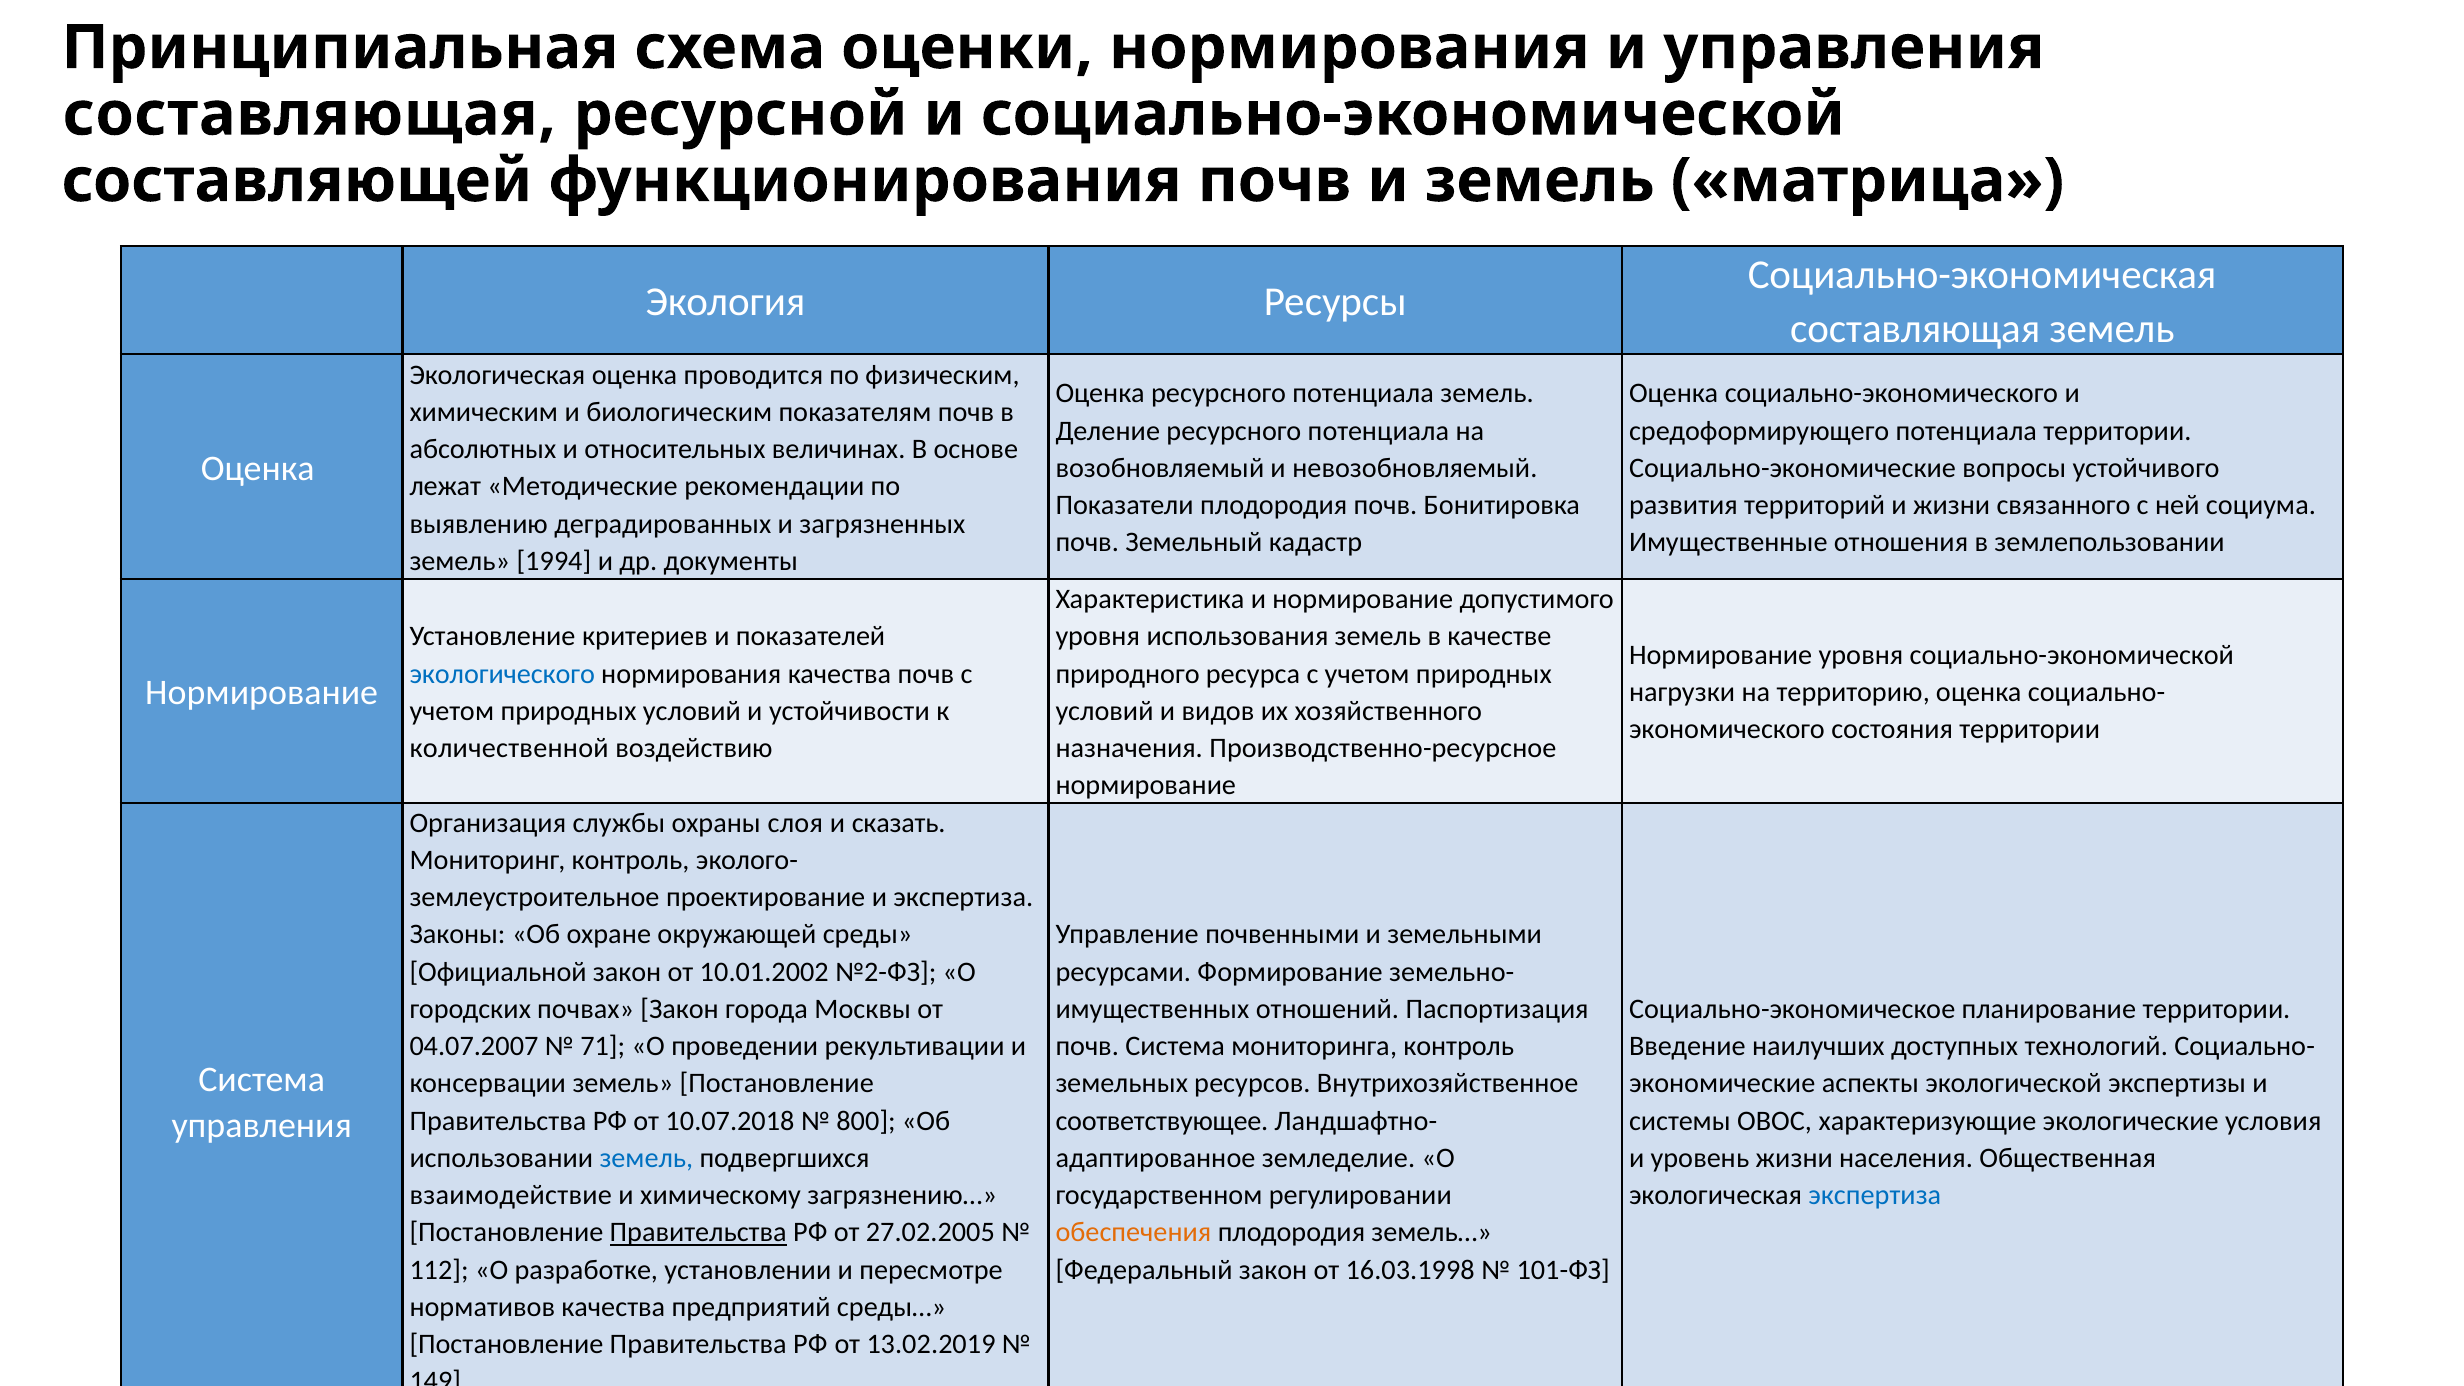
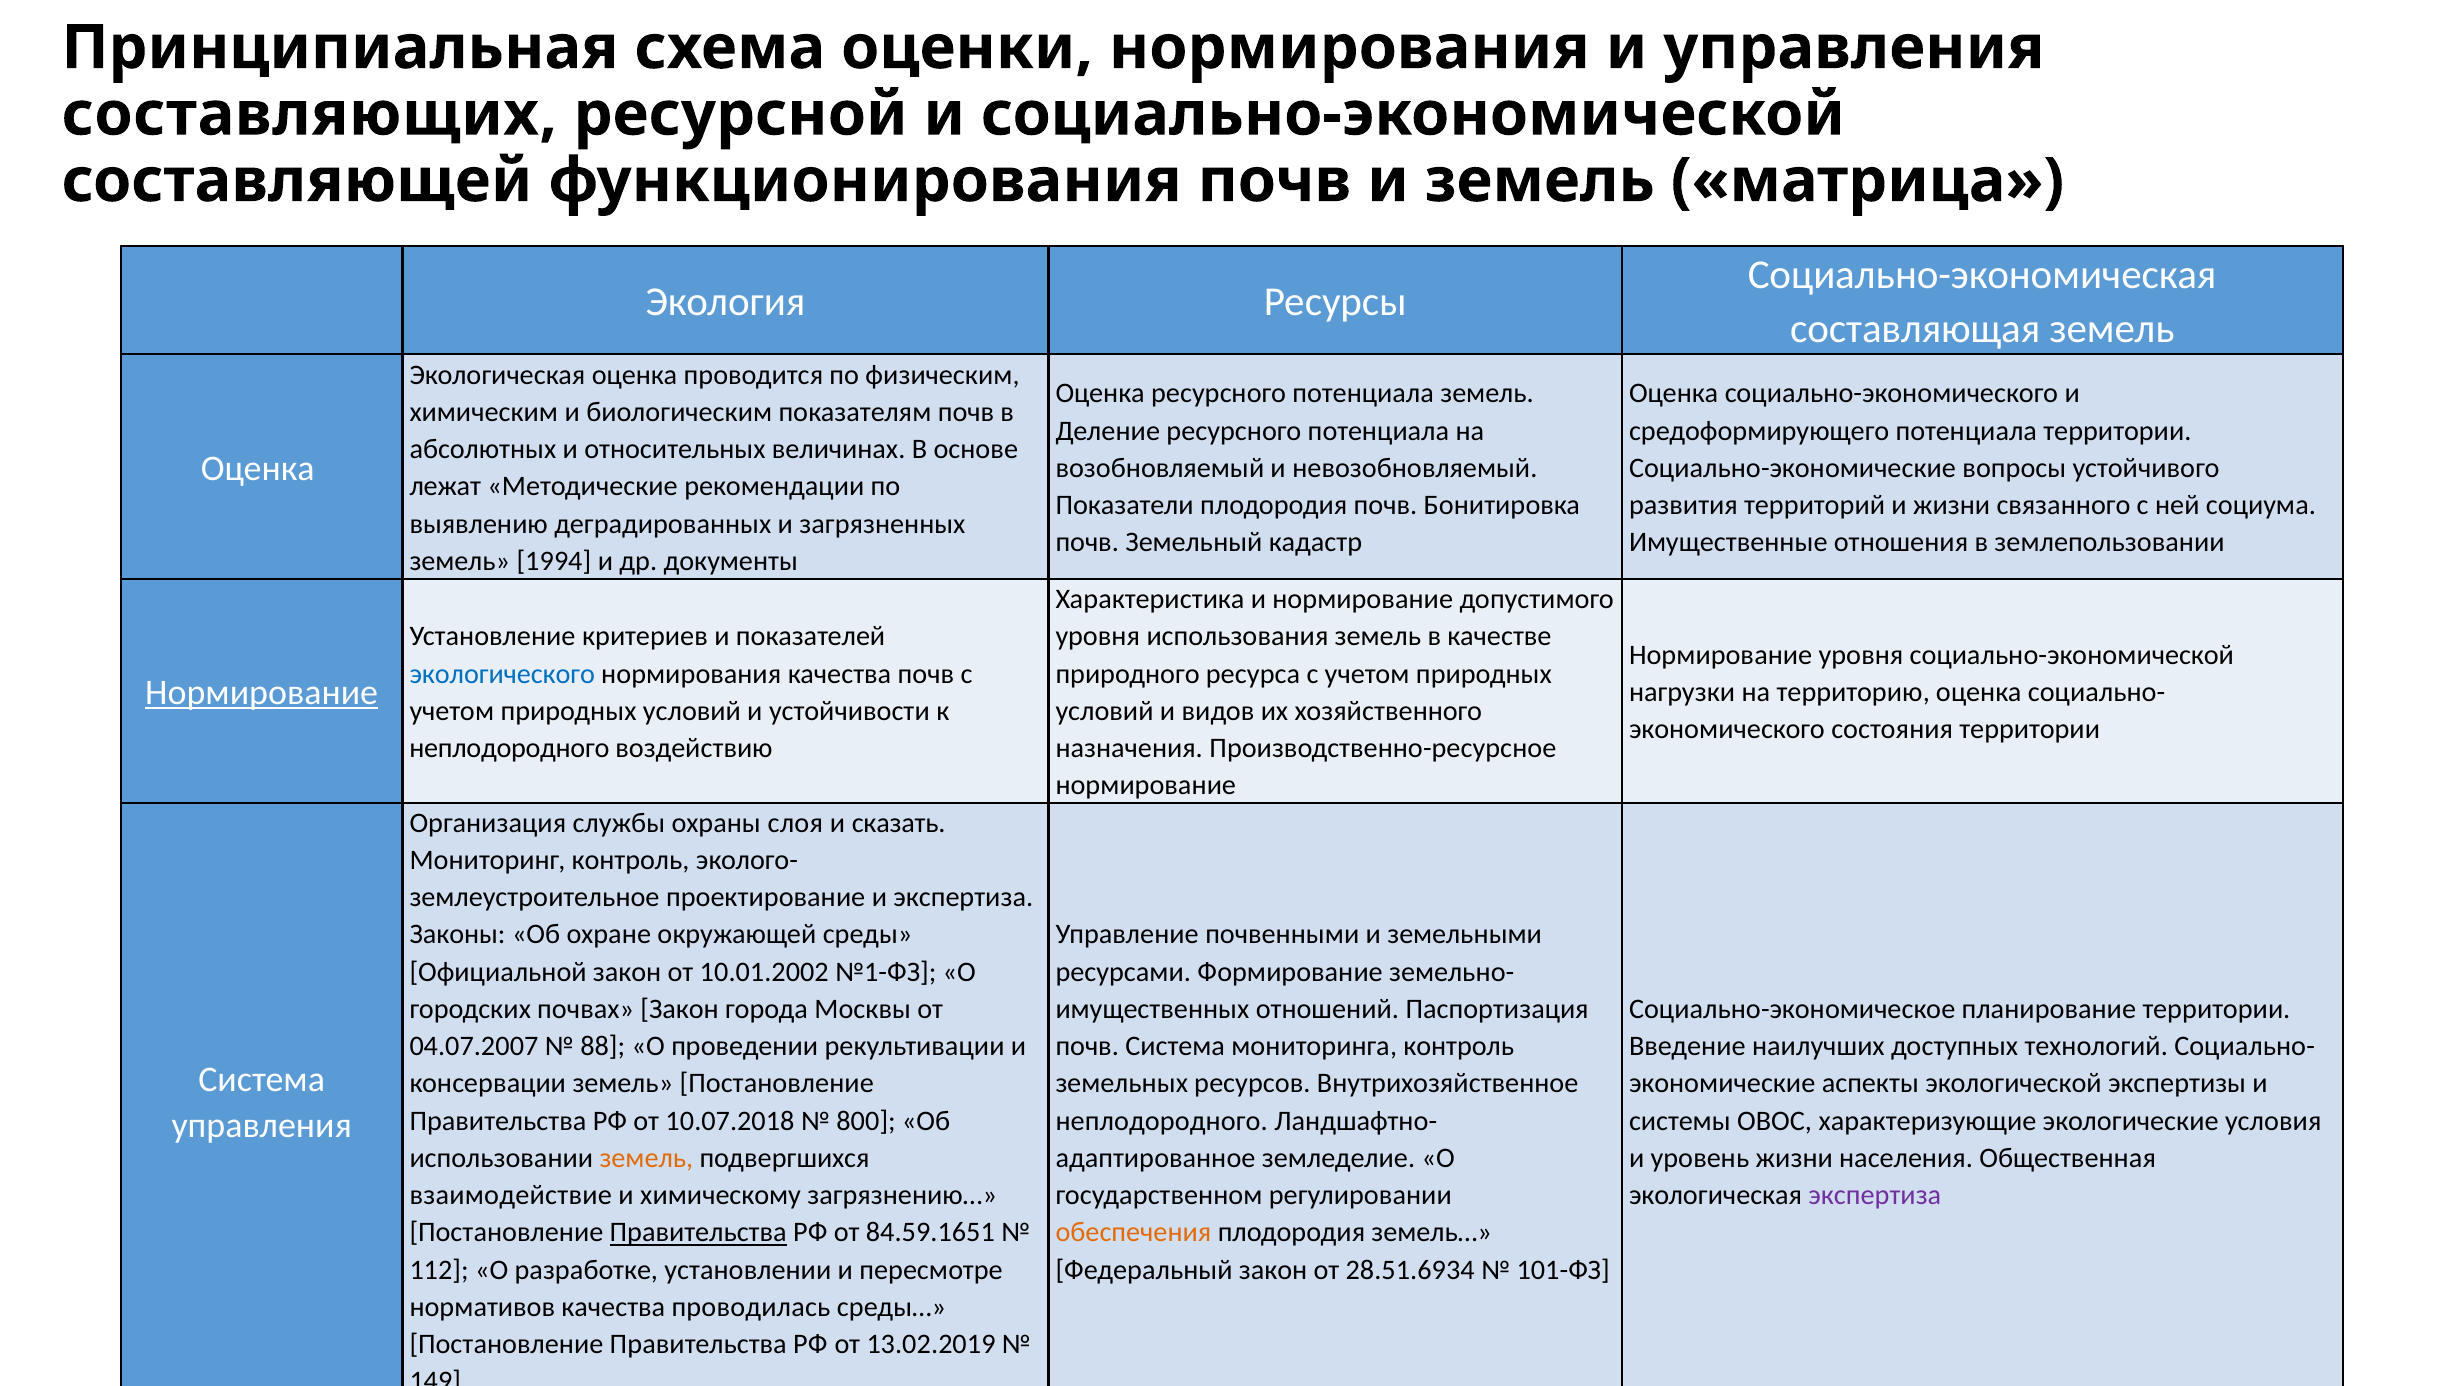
составляющая at (309, 114): составляющая -> составляющих
Нормирование at (262, 693) underline: none -> present
количественной at (509, 748): количественной -> неплодородного
№2-ФЗ: №2-ФЗ -> №1-ФЗ
71: 71 -> 88
соответствующее at (1162, 1121): соответствующее -> неплодородного
земель at (646, 1158) colour: blue -> orange
экспертиза at (1875, 1195) colour: blue -> purple
27.02.2005: 27.02.2005 -> 84.59.1651
16.03.1998: 16.03.1998 -> 28.51.6934
предприятий: предприятий -> проводилась
